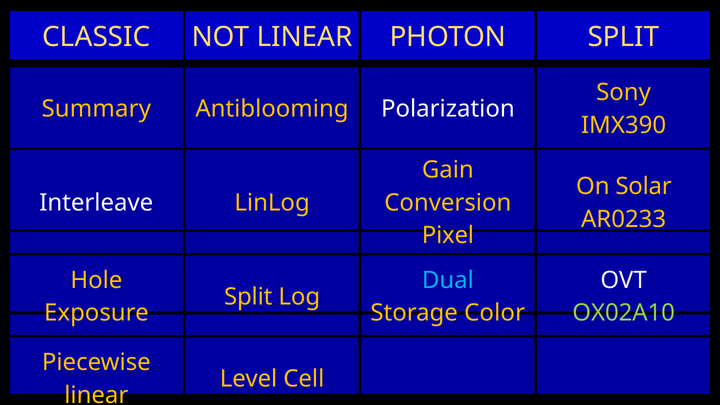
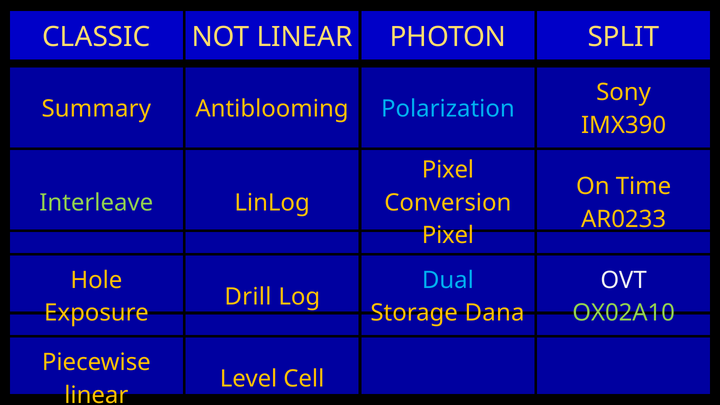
Polarization colour: white -> light blue
Gain at (448, 170): Gain -> Pixel
Solar: Solar -> Time
Interleave colour: white -> light green
Split at (248, 297): Split -> Drill
Color: Color -> Dana
